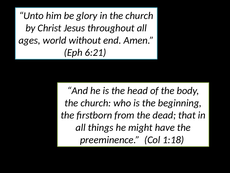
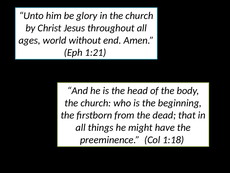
6:21: 6:21 -> 1:21
